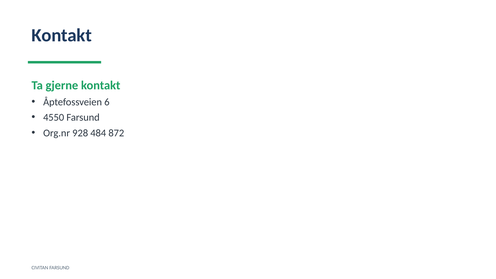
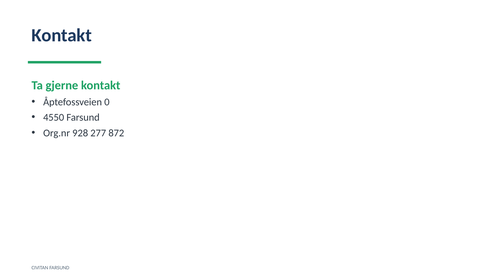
6: 6 -> 0
484: 484 -> 277
